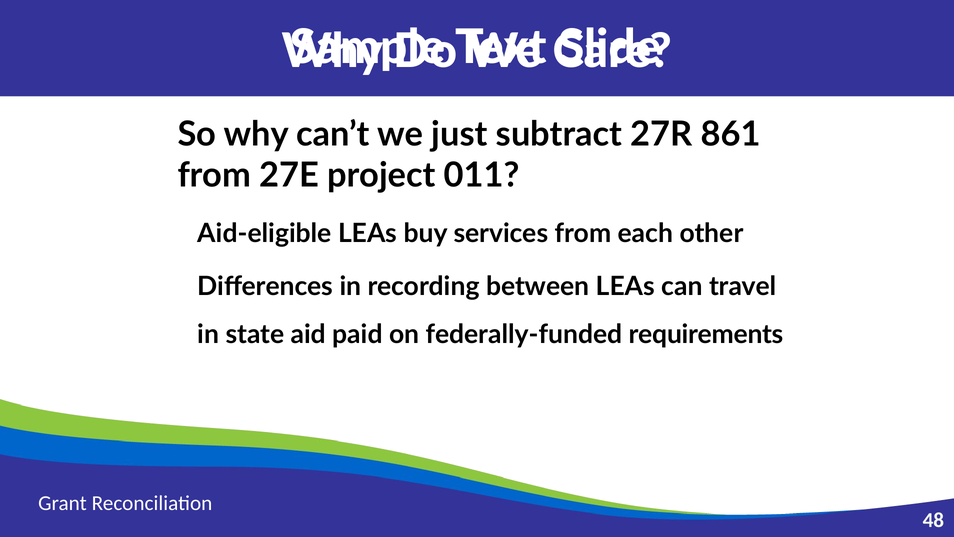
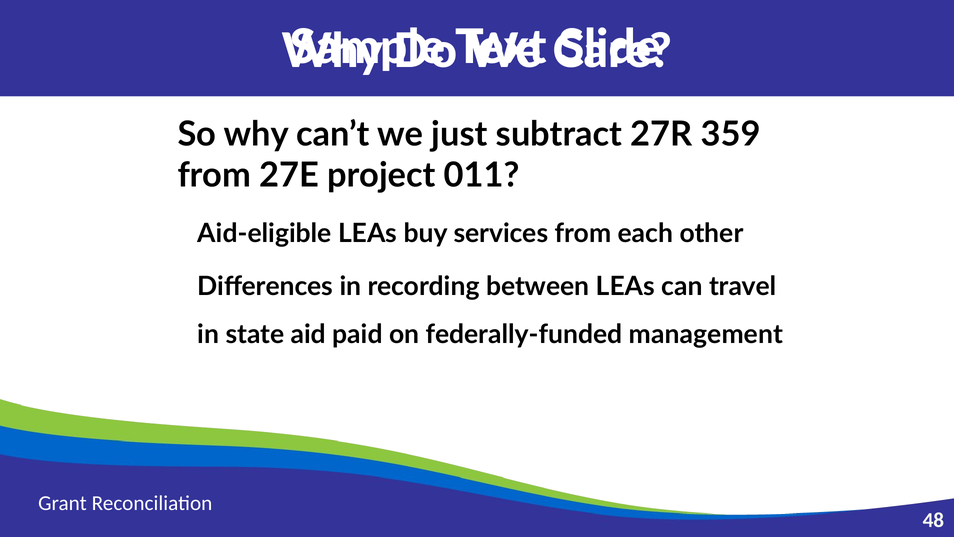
861: 861 -> 359
requirements: requirements -> management
